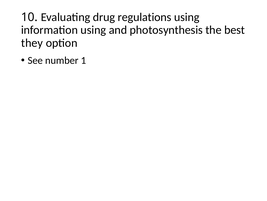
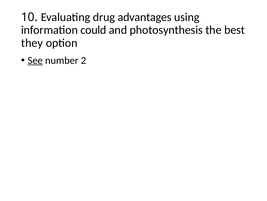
regulations: regulations -> advantages
information using: using -> could
See underline: none -> present
1: 1 -> 2
